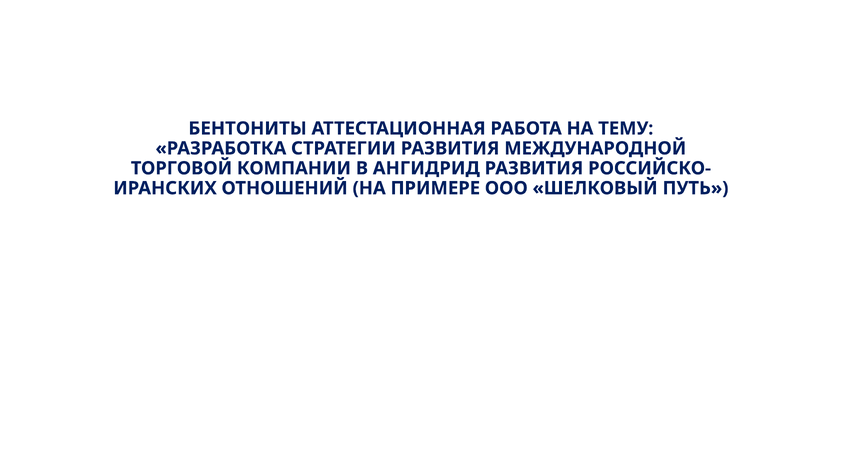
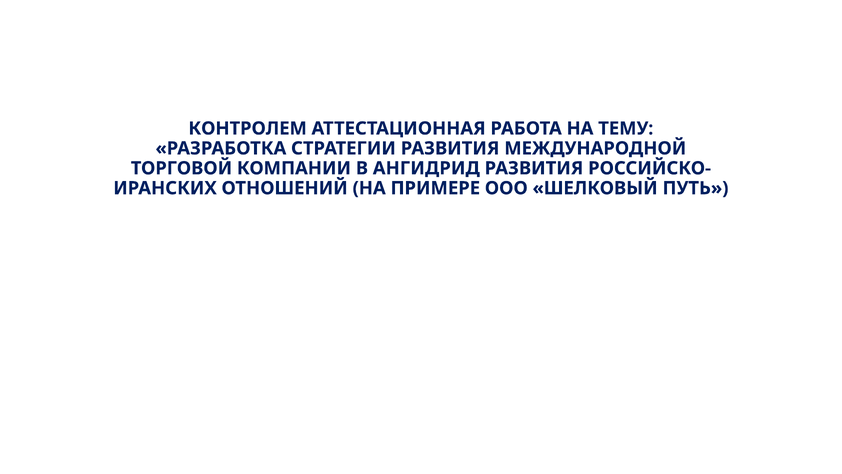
БЕНТОНИТЫ: БЕНТОНИТЫ -> КОНТРОЛЕМ
